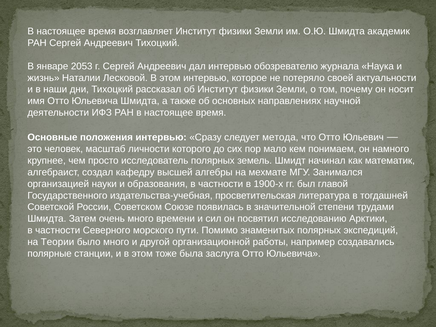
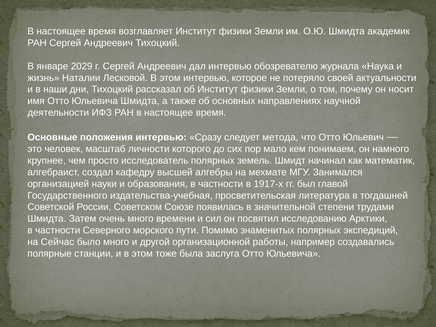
2053: 2053 -> 2029
1900-х: 1900-х -> 1917-х
Теории: Теории -> Сейчас
